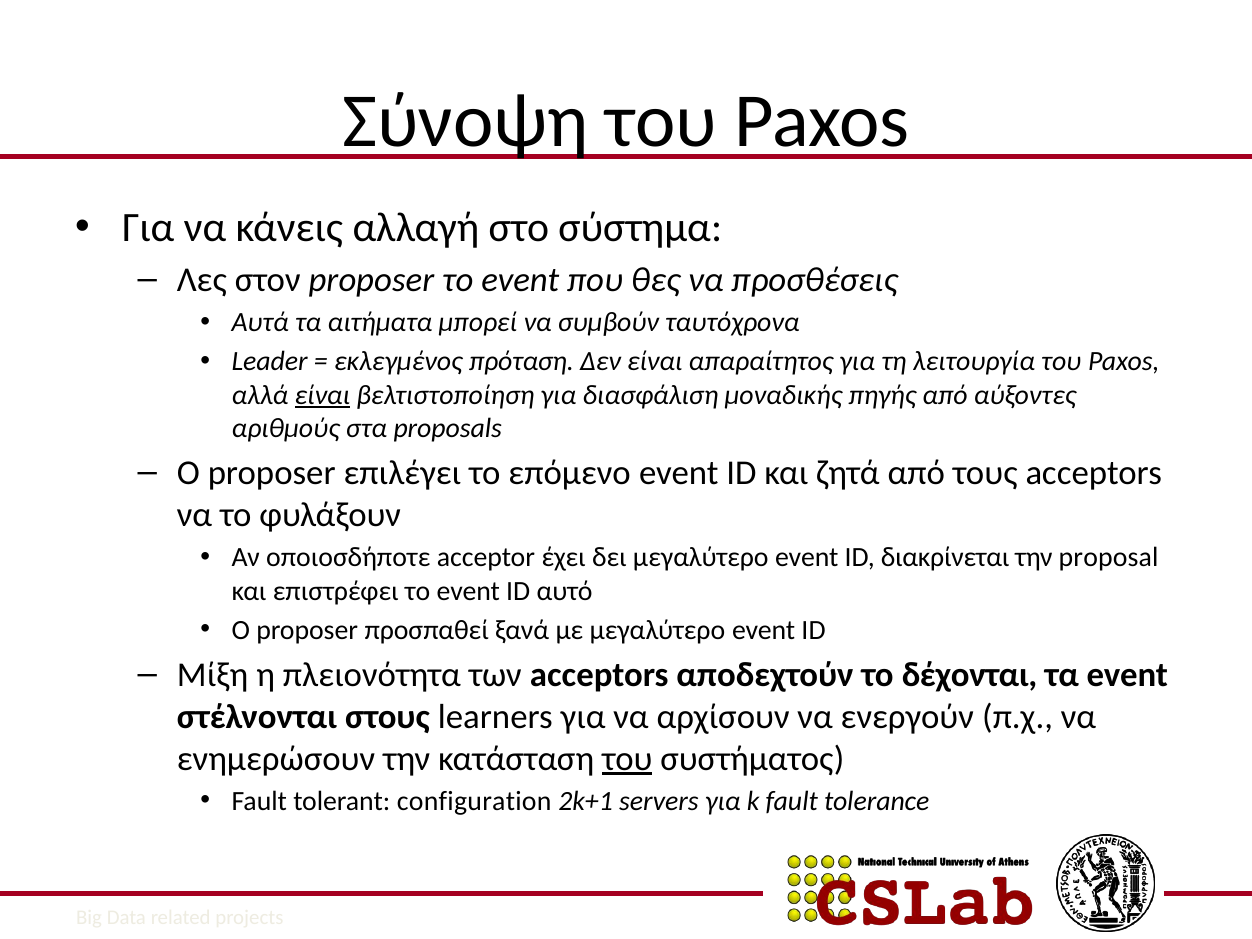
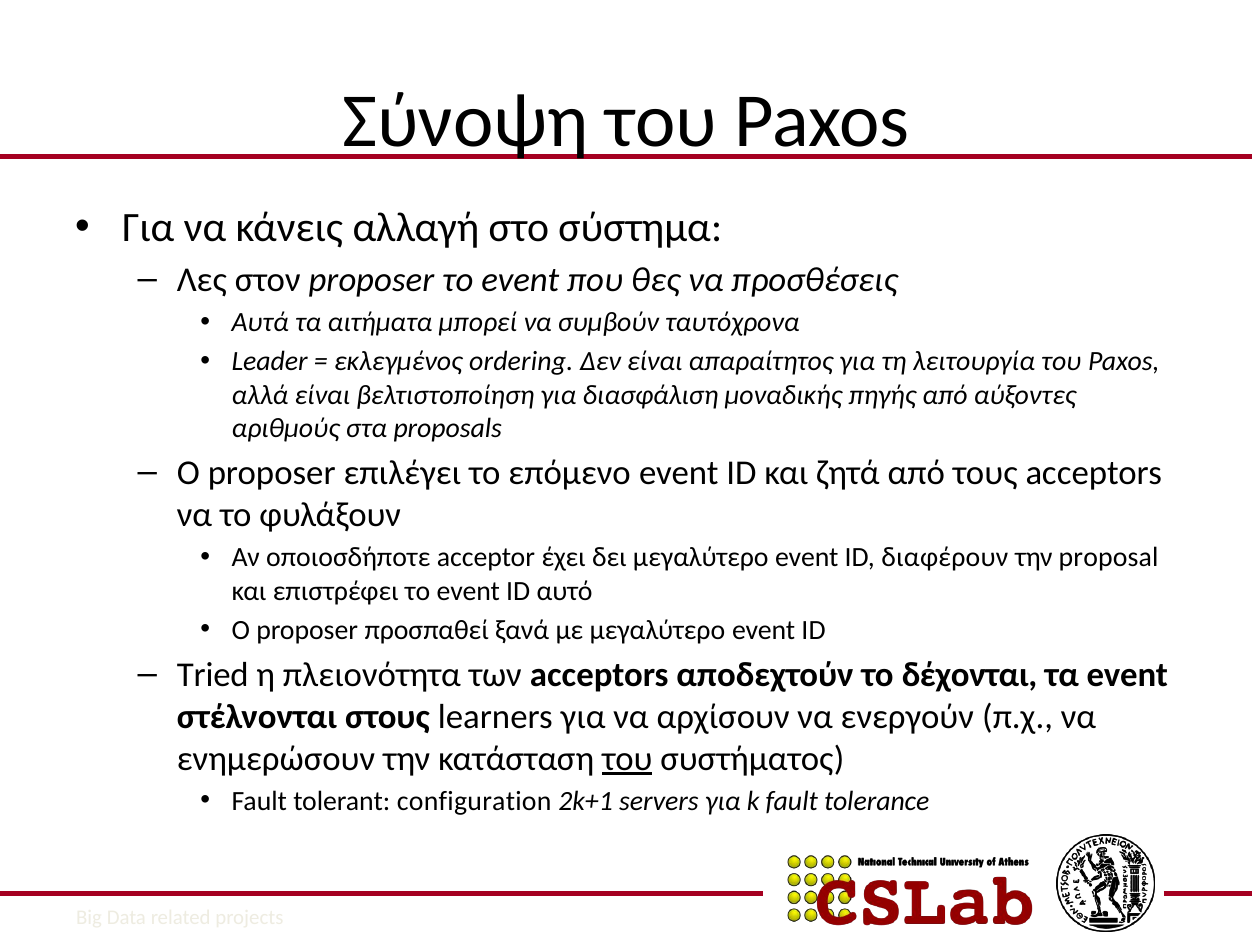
πρόταση: πρόταση -> ordering
είναι at (322, 395) underline: present -> none
διακρίνεται: διακρίνεται -> διαφέρουν
Μίξη: Μίξη -> Tried
